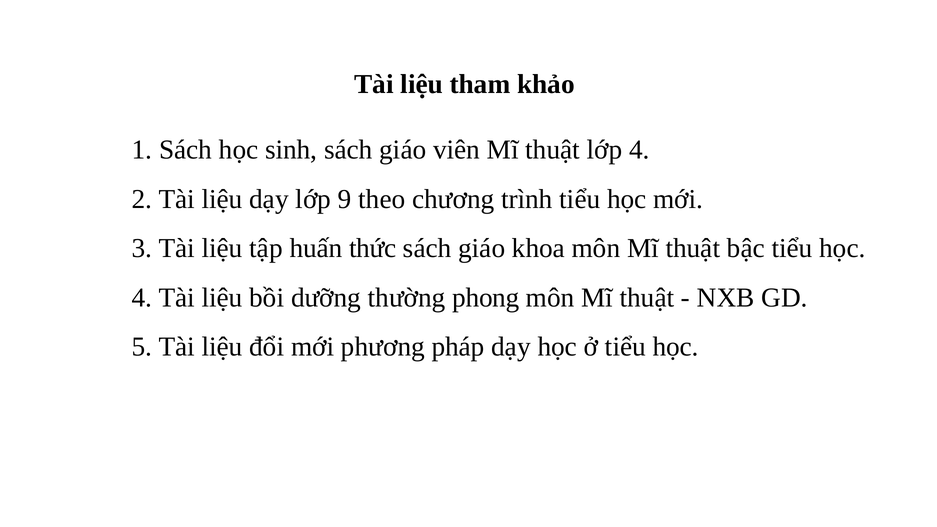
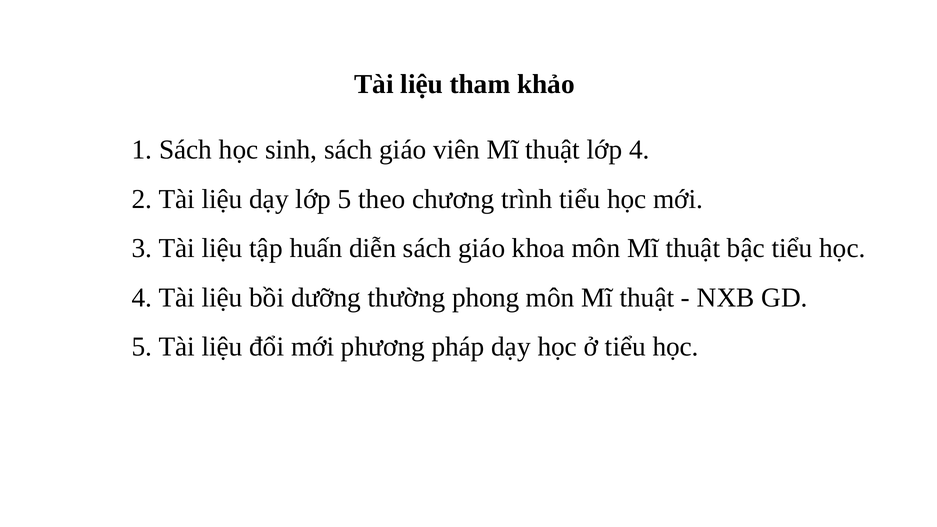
lớp 9: 9 -> 5
thức: thức -> diễn
